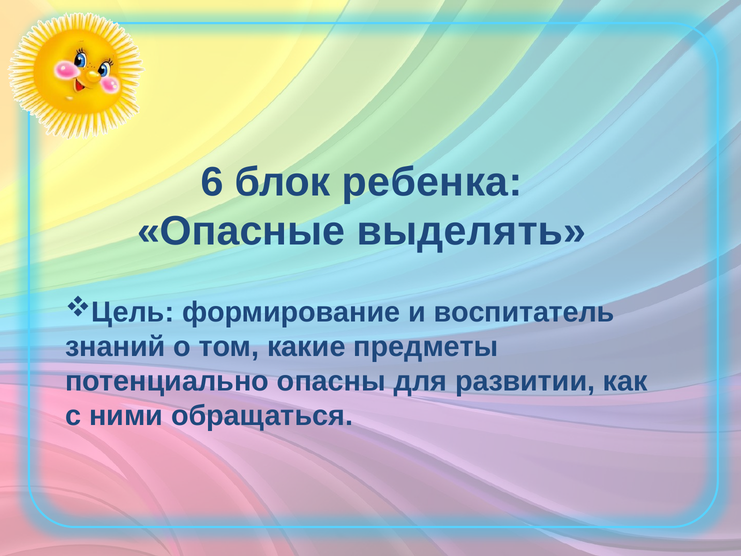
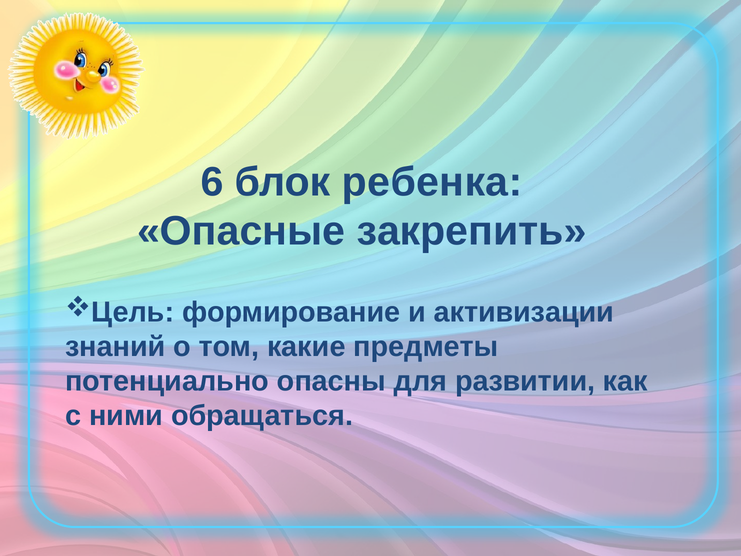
выделять: выделять -> закрепить
воспитатель: воспитатель -> активизации
